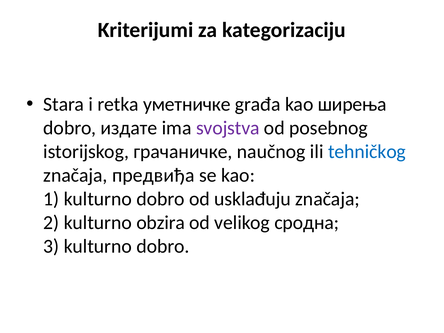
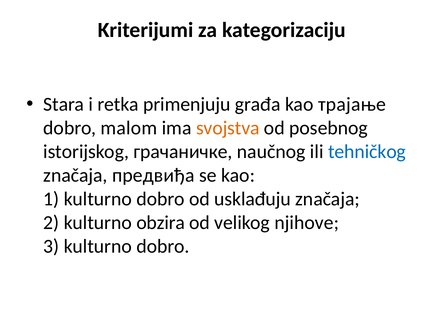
уметничке: уметничке -> primenjuju
ширења: ширења -> трајање
издате: издате -> malom
svojstva colour: purple -> orange
сродна: сродна -> njihove
